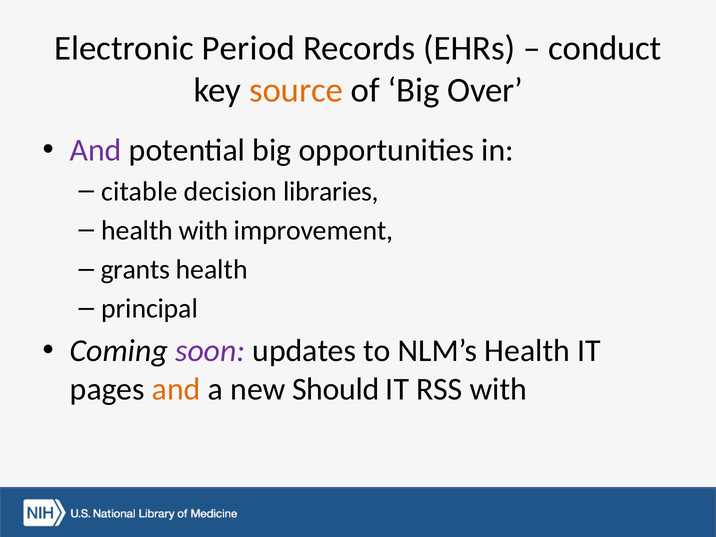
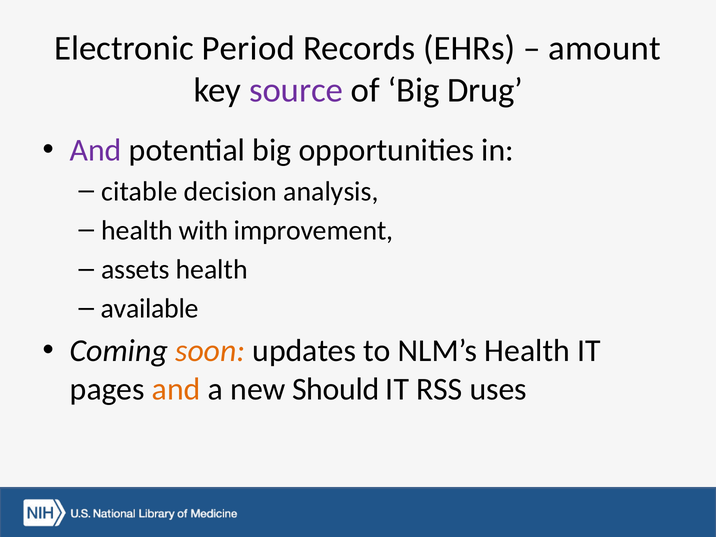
conduct: conduct -> amount
source colour: orange -> purple
Over: Over -> Drug
libraries: libraries -> analysis
grants: grants -> assets
principal: principal -> available
soon colour: purple -> orange
RSS with: with -> uses
